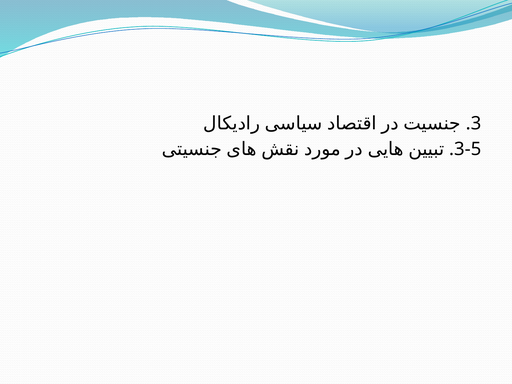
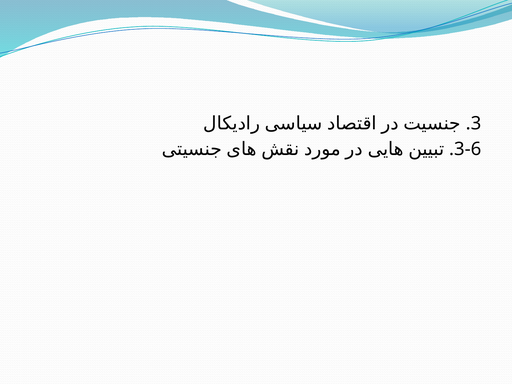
3-5: 3-5 -> 3-6
